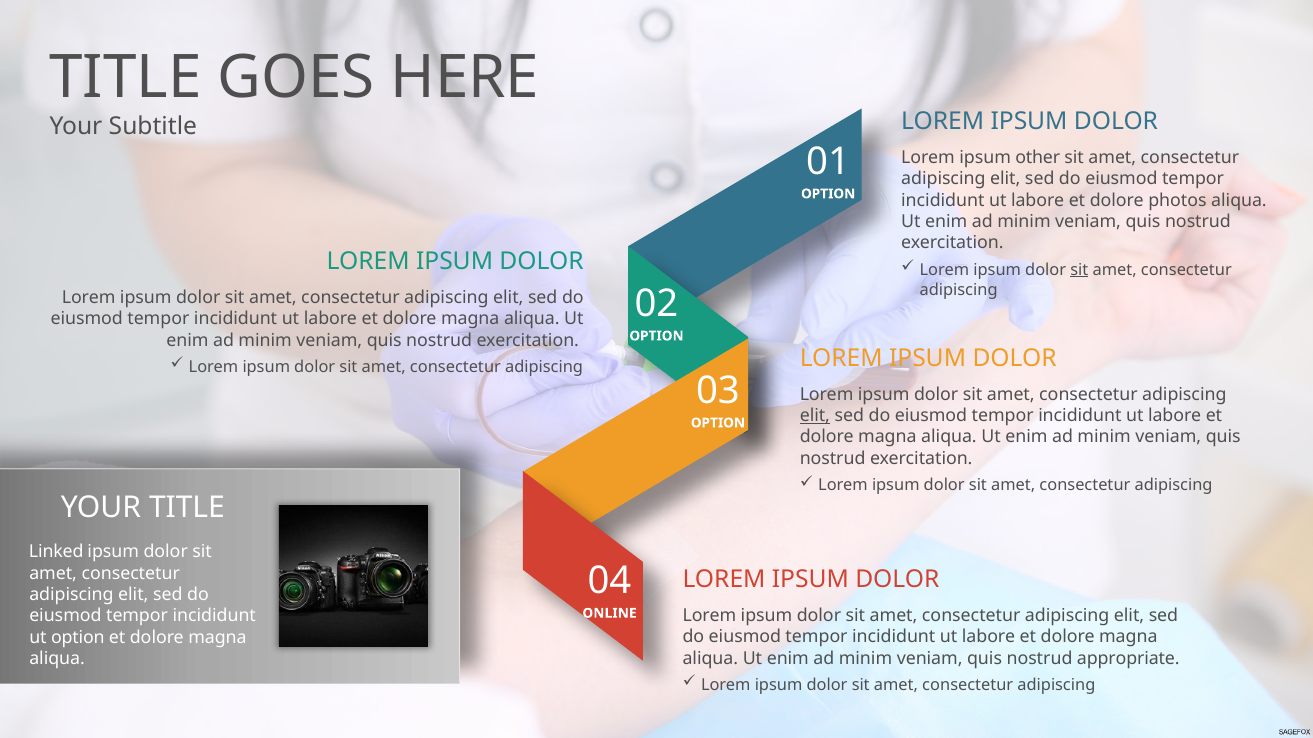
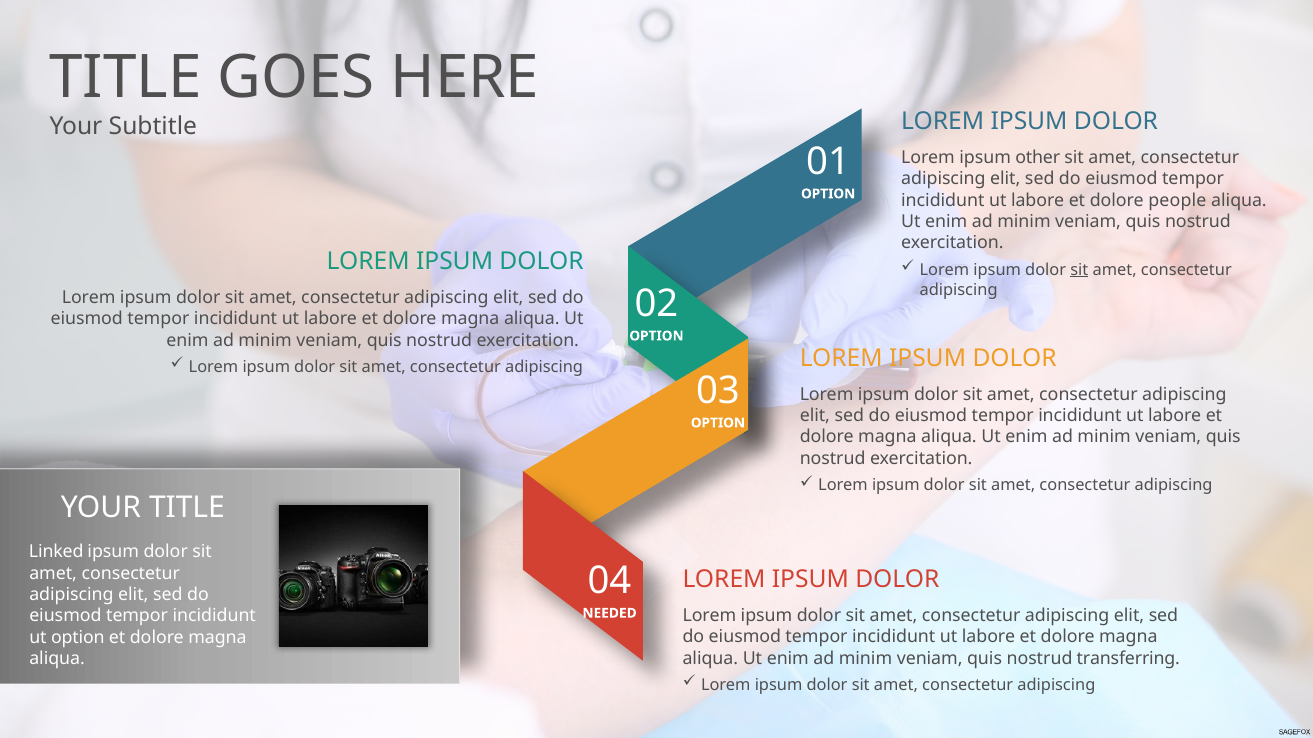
photos: photos -> people
elit at (815, 416) underline: present -> none
ONLINE: ONLINE -> NEEDED
appropriate: appropriate -> transferring
